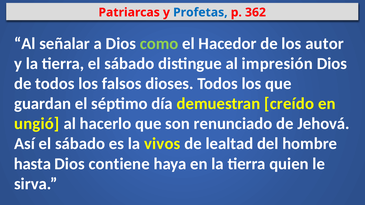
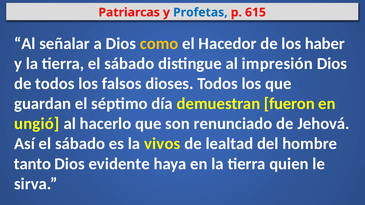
362: 362 -> 615
como colour: light green -> yellow
autor: autor -> haber
creído: creído -> fueron
hasta: hasta -> tanto
contiene: contiene -> evidente
